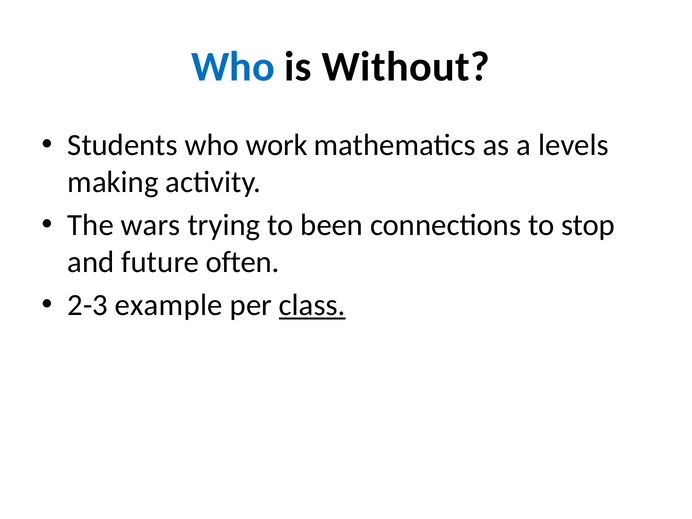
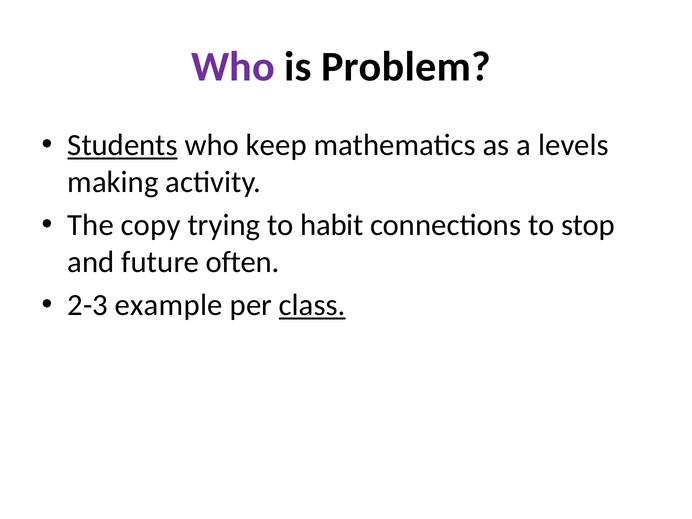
Who at (233, 67) colour: blue -> purple
Without: Without -> Problem
Students underline: none -> present
work: work -> keep
wars: wars -> copy
been: been -> habit
